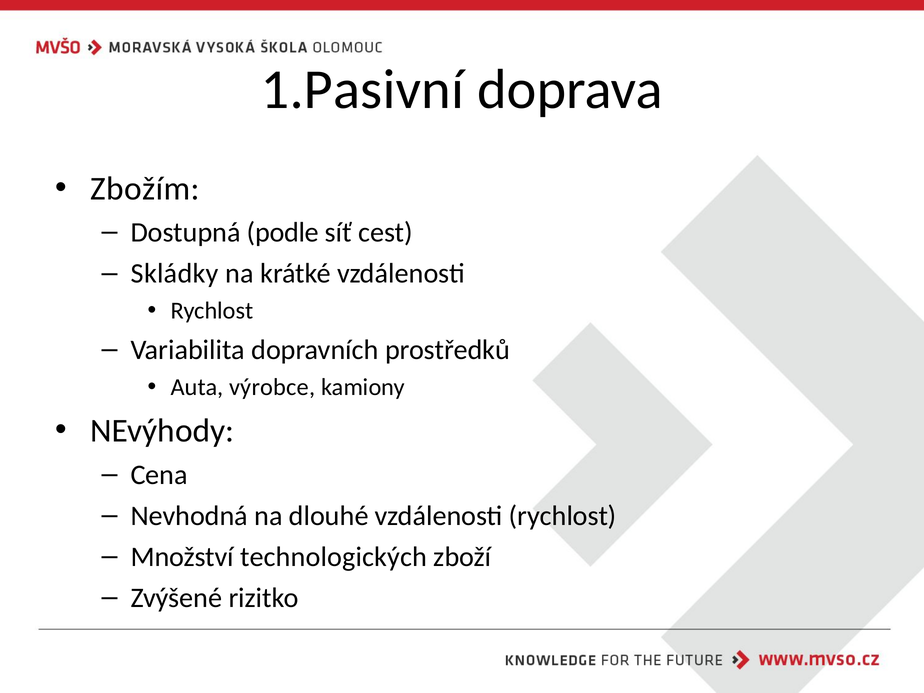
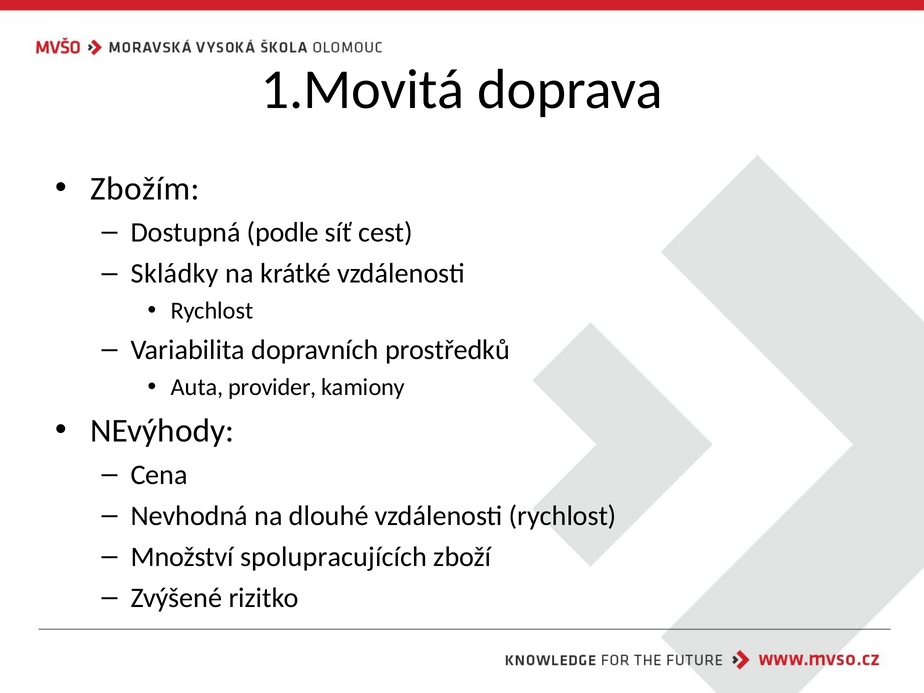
1.Pasivní: 1.Pasivní -> 1.Movitá
výrobce: výrobce -> provider
technologických: technologických -> spolupracujících
